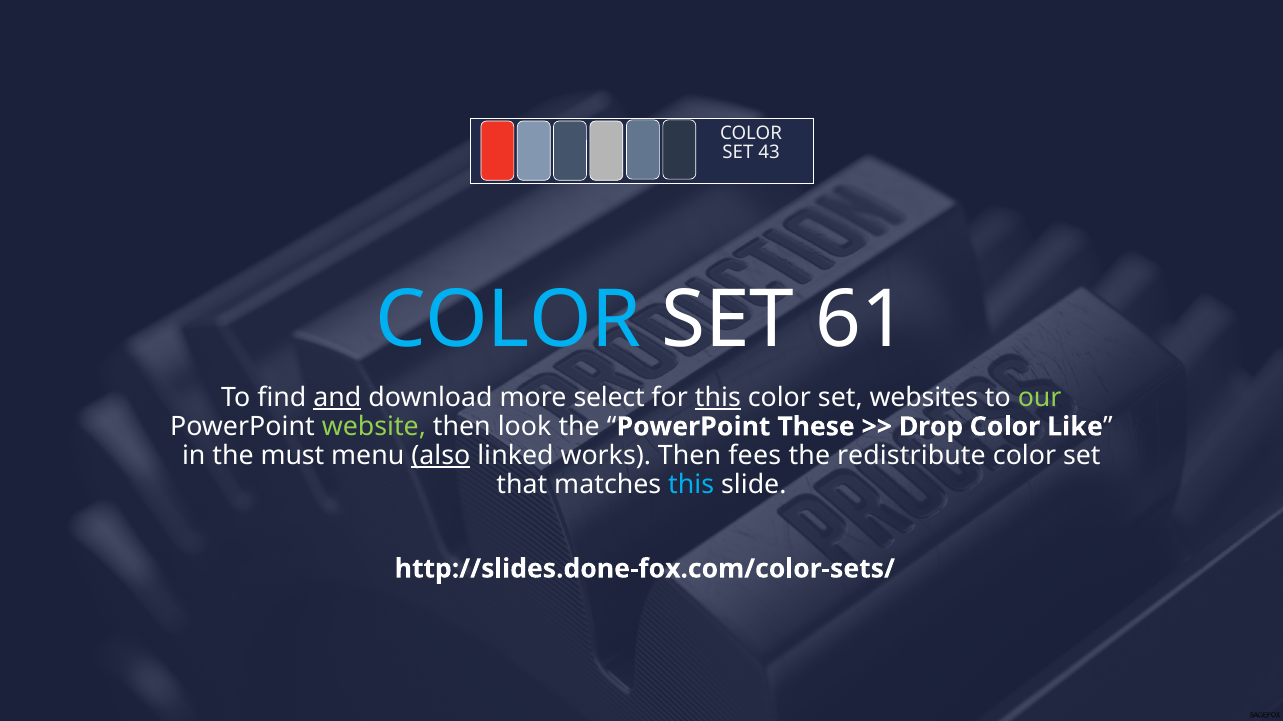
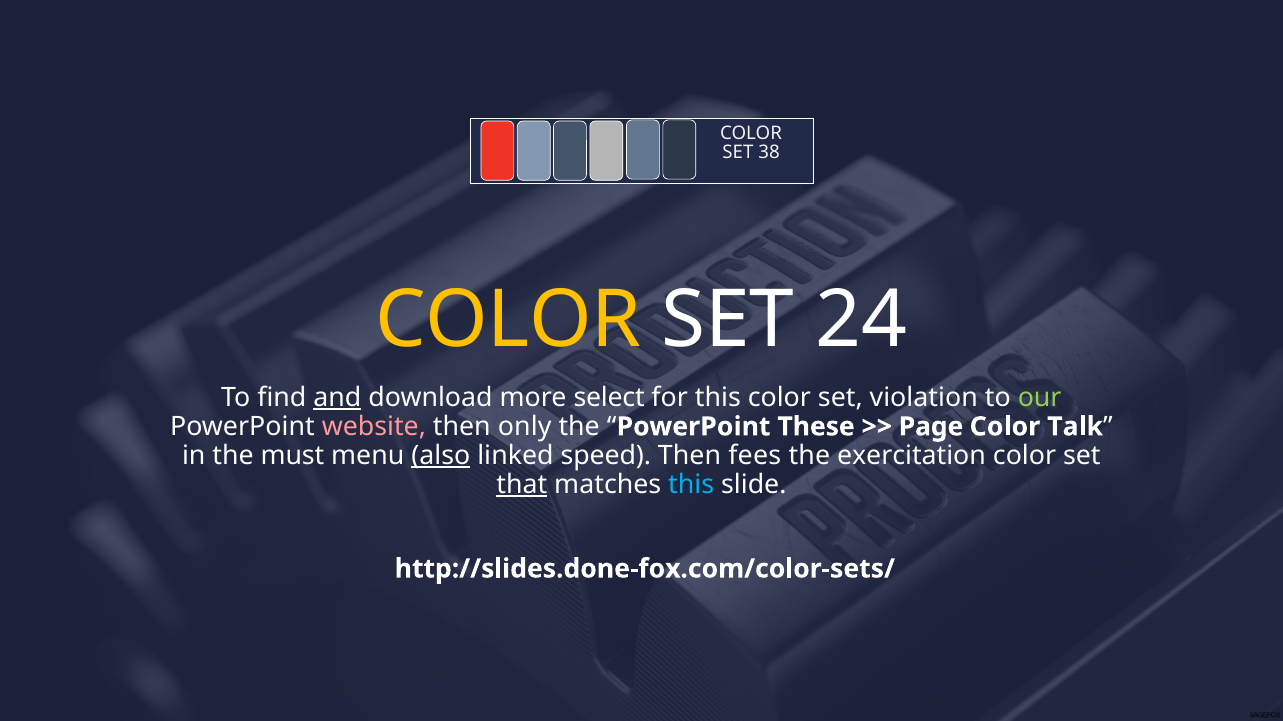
43: 43 -> 38
COLOR at (508, 321) colour: light blue -> yellow
61: 61 -> 24
this at (718, 398) underline: present -> none
websites: websites -> violation
website colour: light green -> pink
look: look -> only
Drop: Drop -> Page
Like: Like -> Talk
works: works -> speed
redistribute: redistribute -> exercitation
that underline: none -> present
